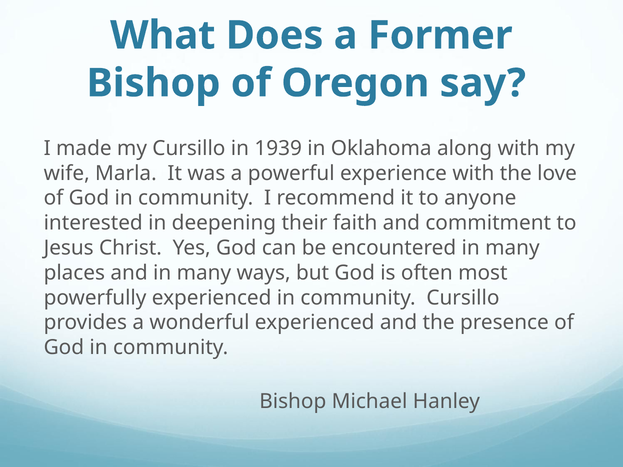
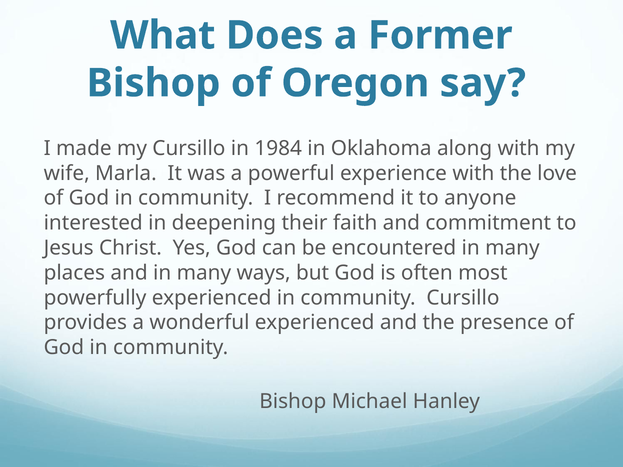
1939: 1939 -> 1984
